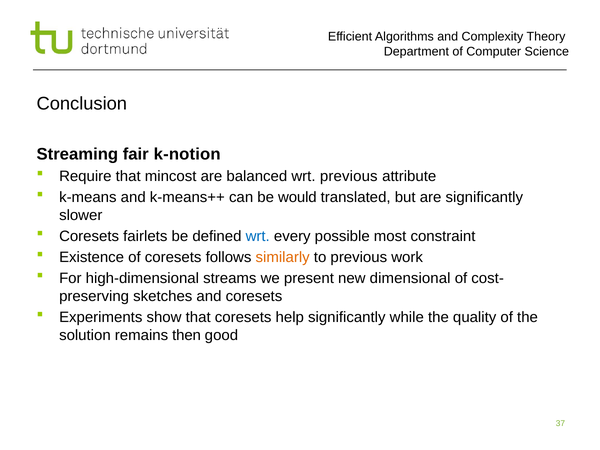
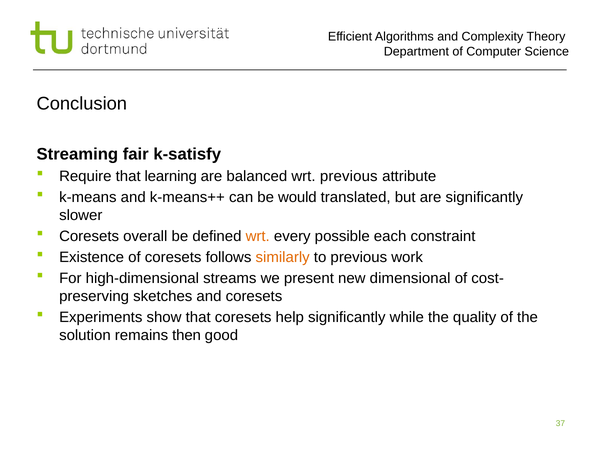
k-notion: k-notion -> k-satisfy
mincost: mincost -> learning
fairlets: fairlets -> overall
wrt at (258, 236) colour: blue -> orange
most: most -> each
